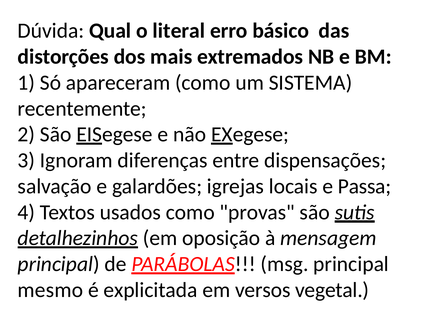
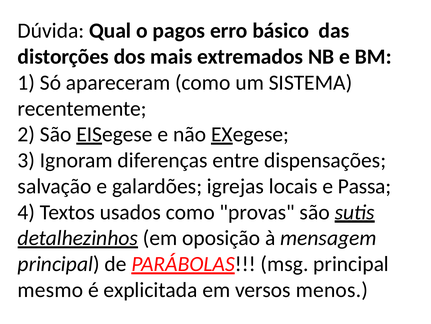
literal: literal -> pagos
vegetal: vegetal -> menos
